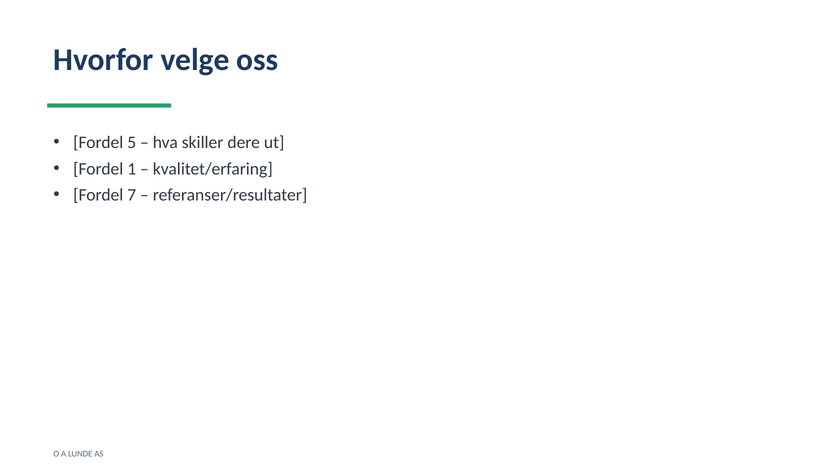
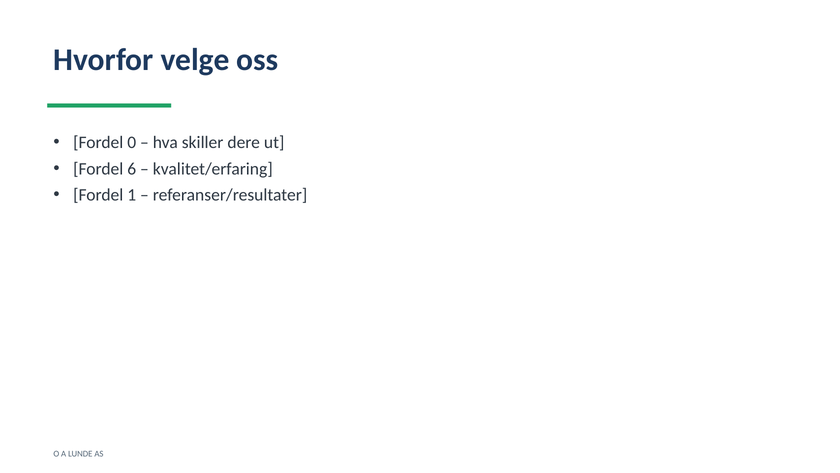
5: 5 -> 0
1: 1 -> 6
7: 7 -> 1
